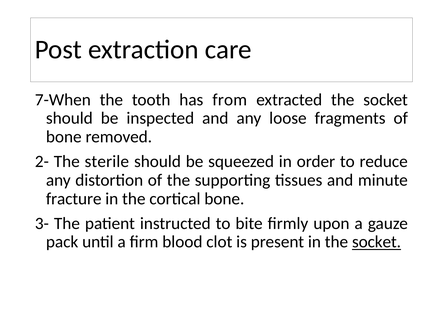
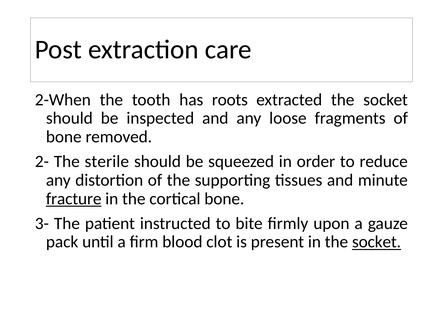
7-When: 7-When -> 2-When
from: from -> roots
fracture underline: none -> present
